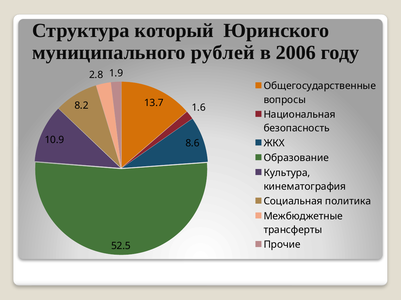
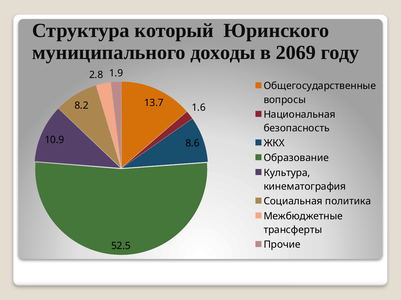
рублей: рублей -> доходы
2006: 2006 -> 2069
